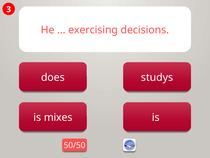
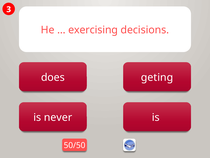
studys: studys -> geting
mixes: mixes -> never
